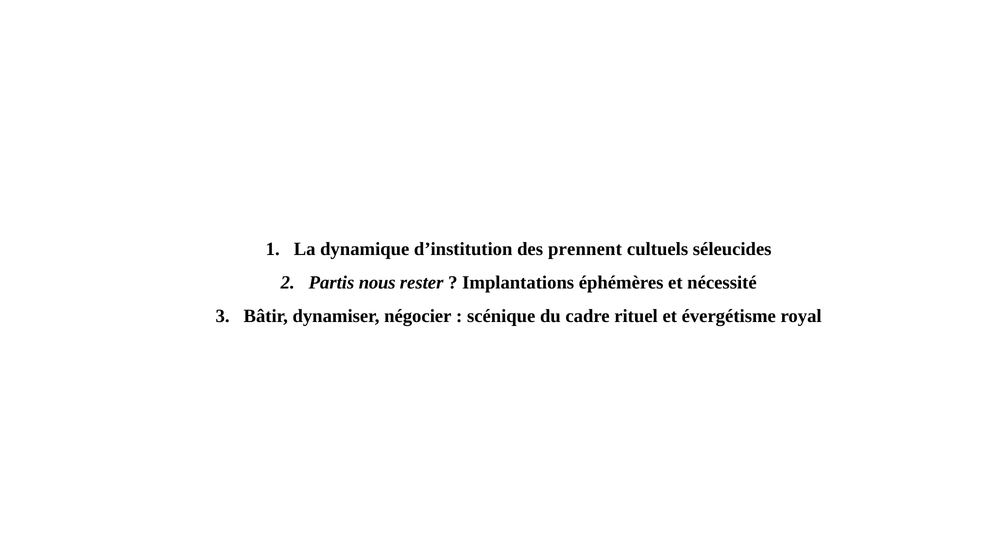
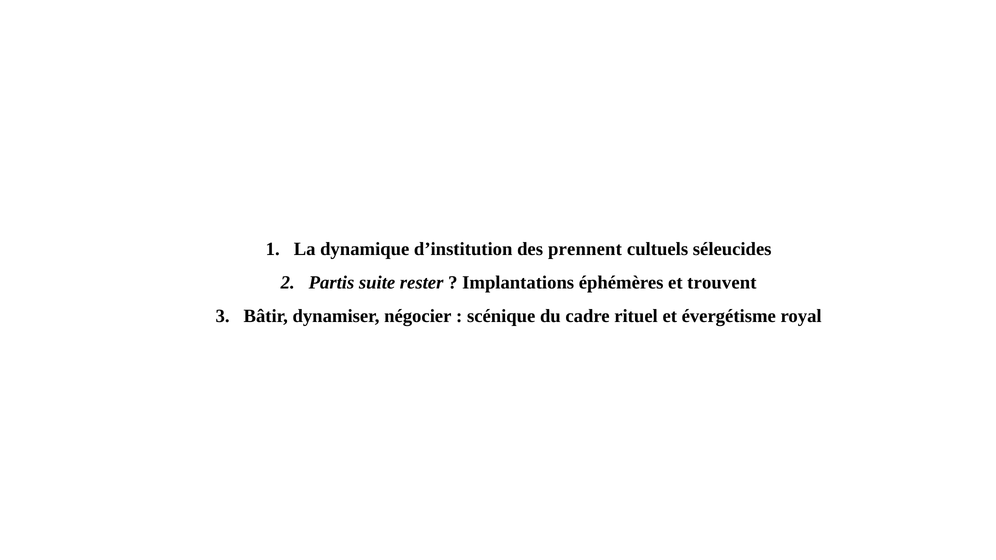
nous: nous -> suite
nécessité: nécessité -> trouvent
